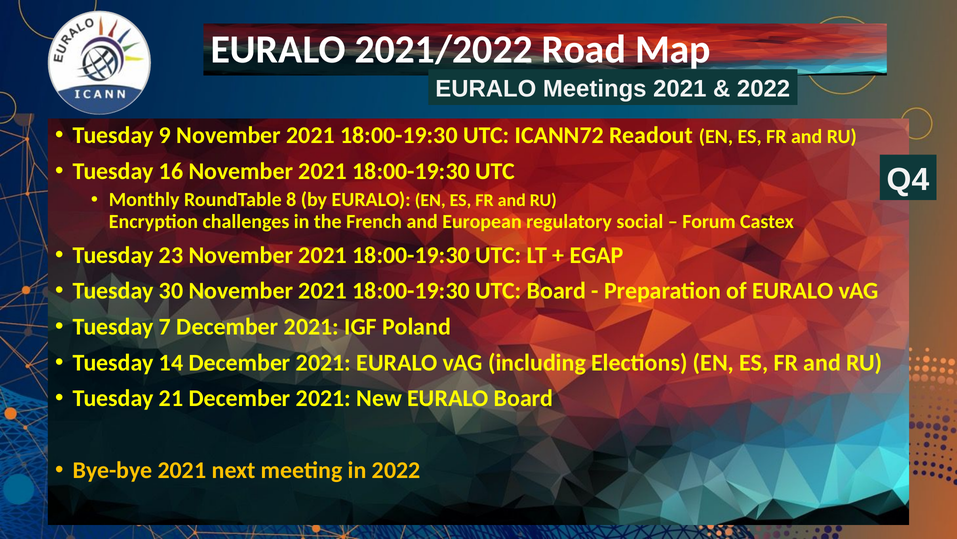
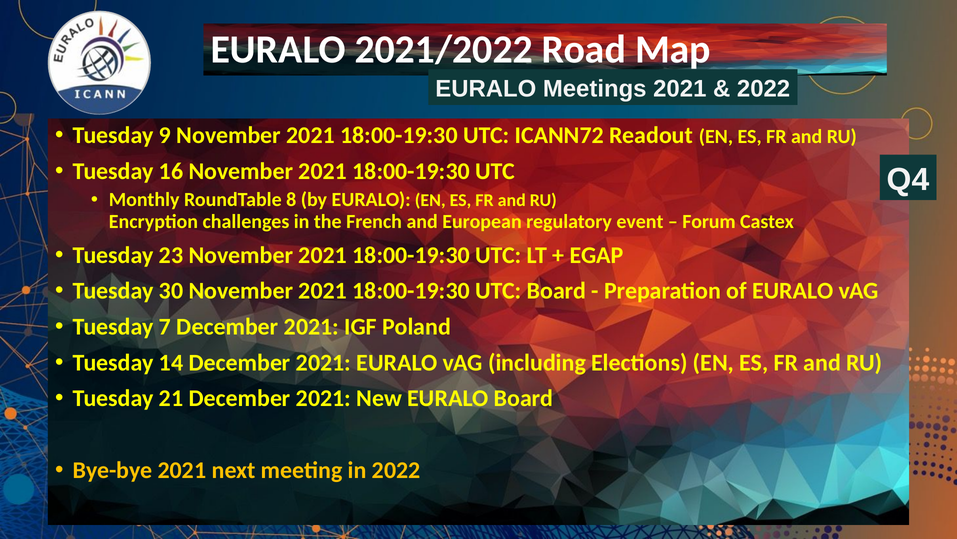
social: social -> event
